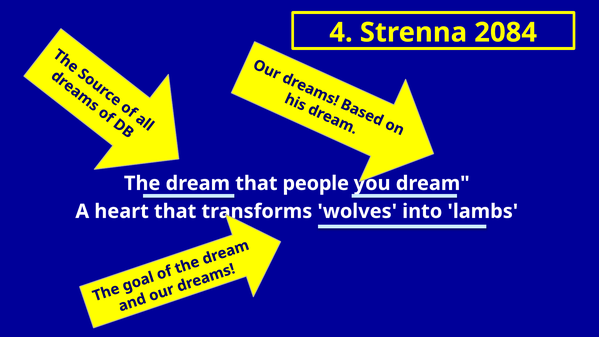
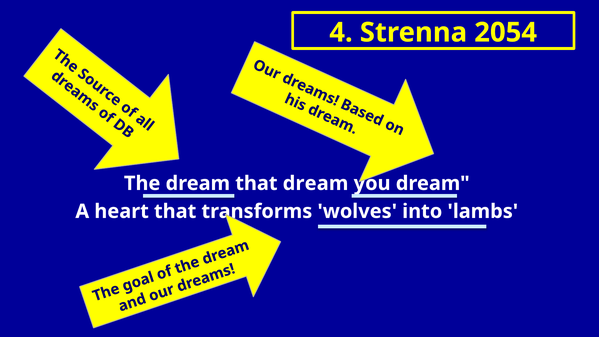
2084: 2084 -> 2054
people at (316, 183): people -> dream
